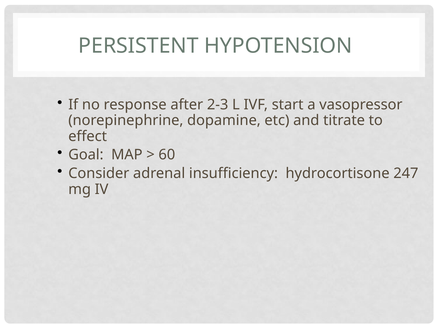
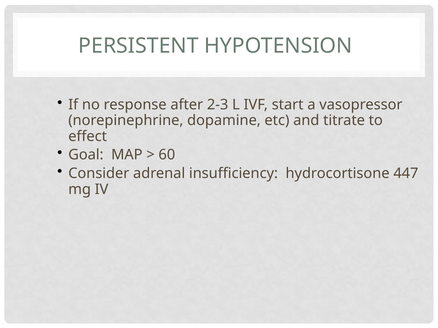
247: 247 -> 447
